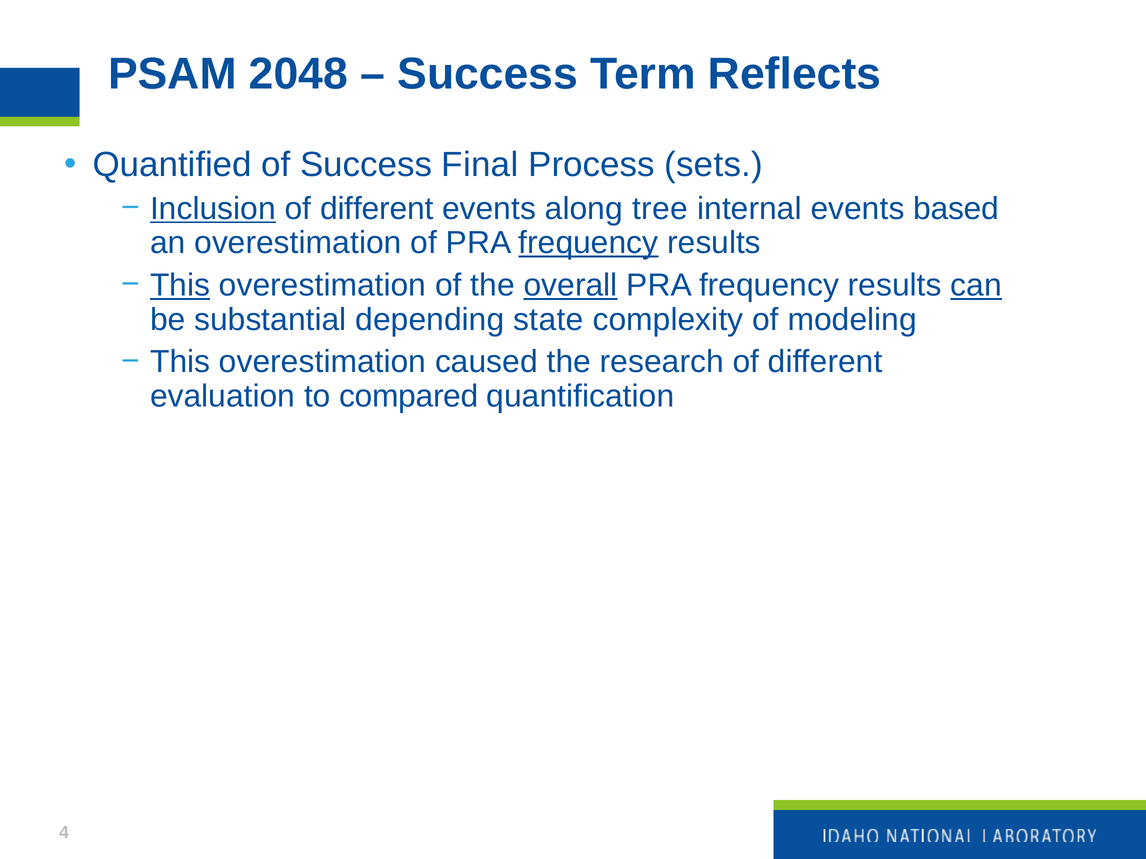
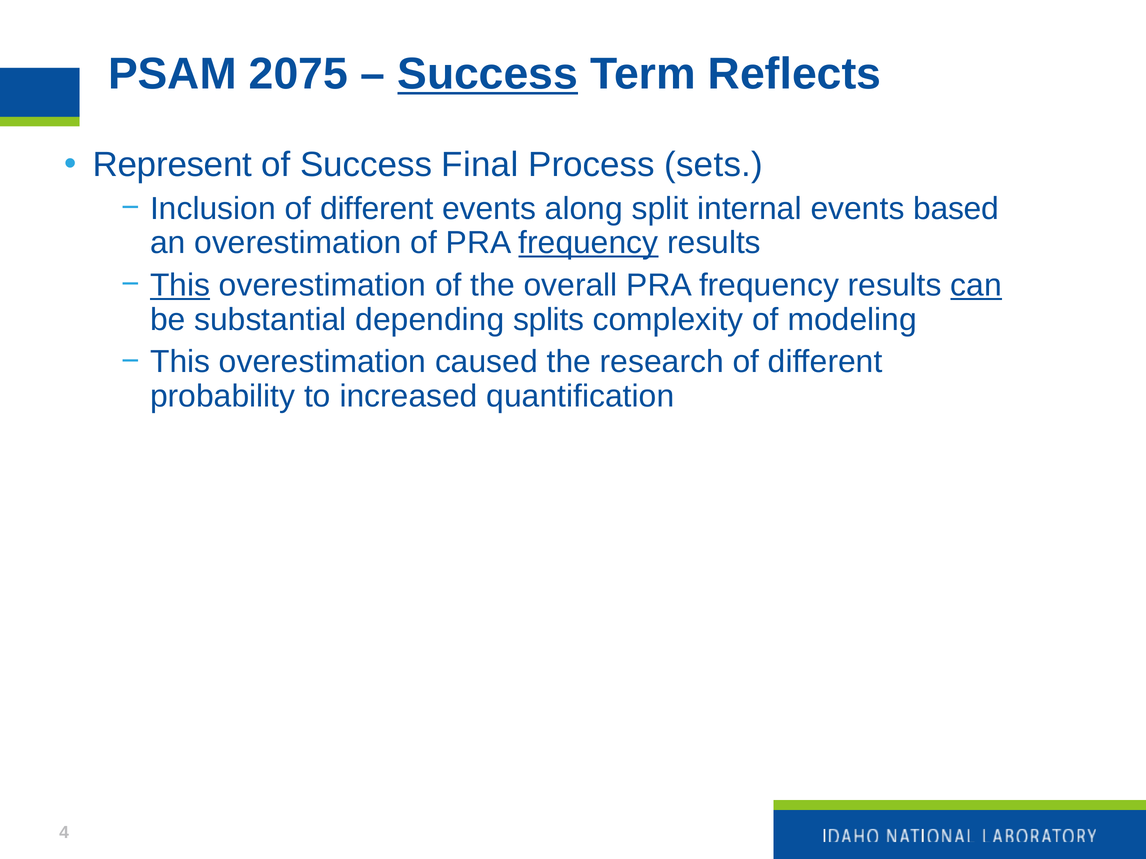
2048: 2048 -> 2075
Success at (488, 74) underline: none -> present
Quantified: Quantified -> Represent
Inclusion underline: present -> none
tree: tree -> split
overall underline: present -> none
state: state -> splits
evaluation: evaluation -> probability
compared: compared -> increased
